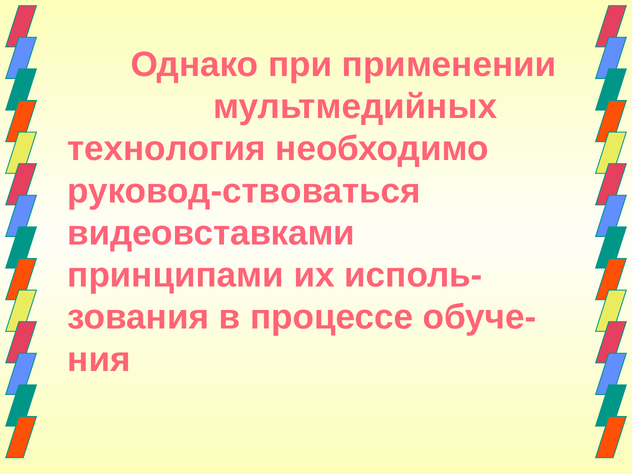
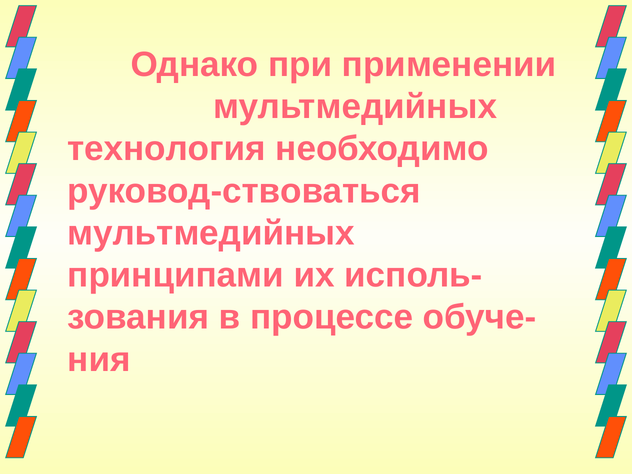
видеовставками at (211, 233): видеовставками -> мультмедийных
